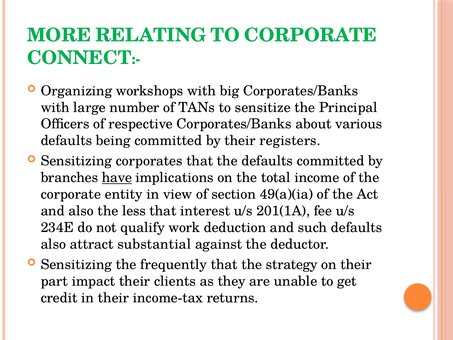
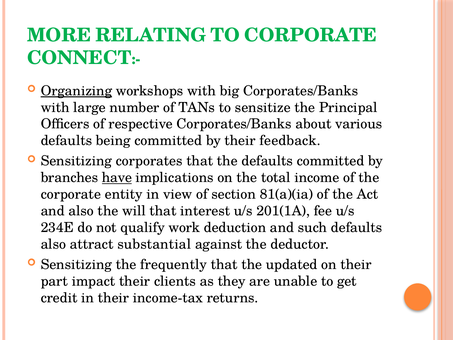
Organizing underline: none -> present
registers: registers -> feedback
49(a)(ia: 49(a)(ia -> 81(a)(ia
less: less -> will
strategy: strategy -> updated
